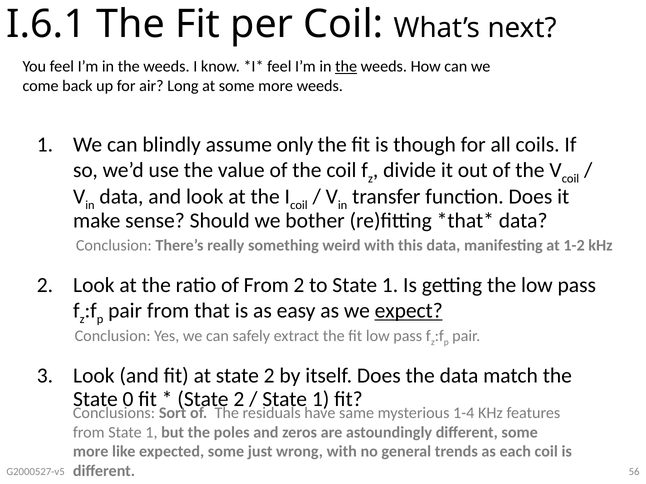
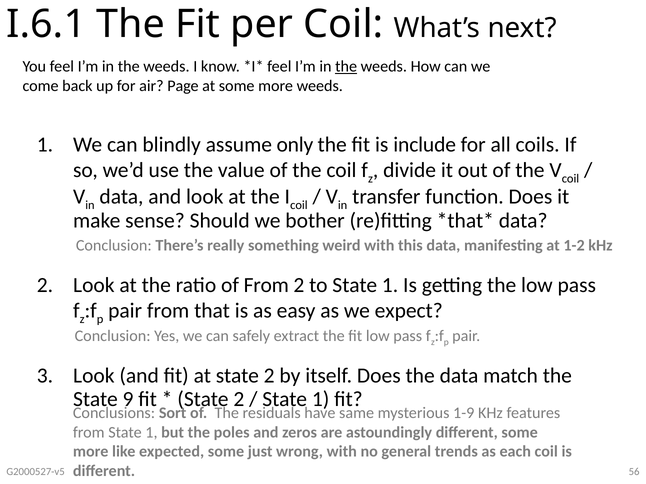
Long: Long -> Page
though: though -> include
expect underline: present -> none
0: 0 -> 9
1-4: 1-4 -> 1-9
